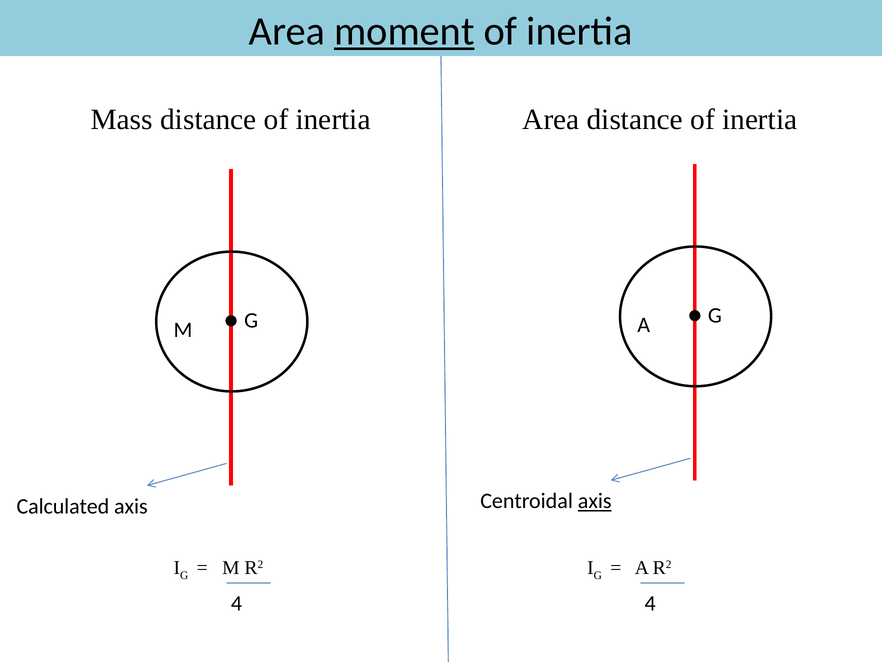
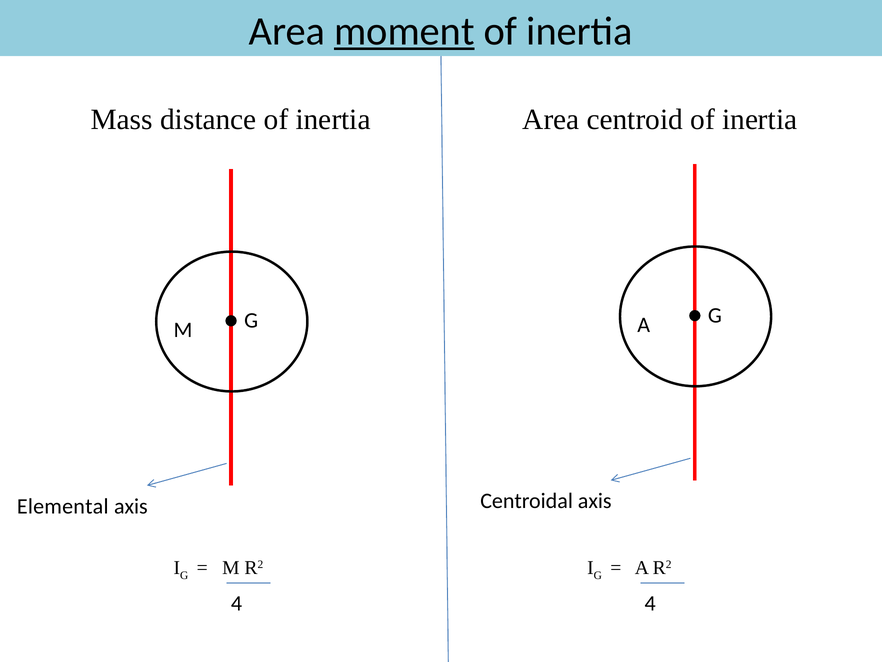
Area distance: distance -> centroid
axis at (595, 501) underline: present -> none
Calculated: Calculated -> Elemental
